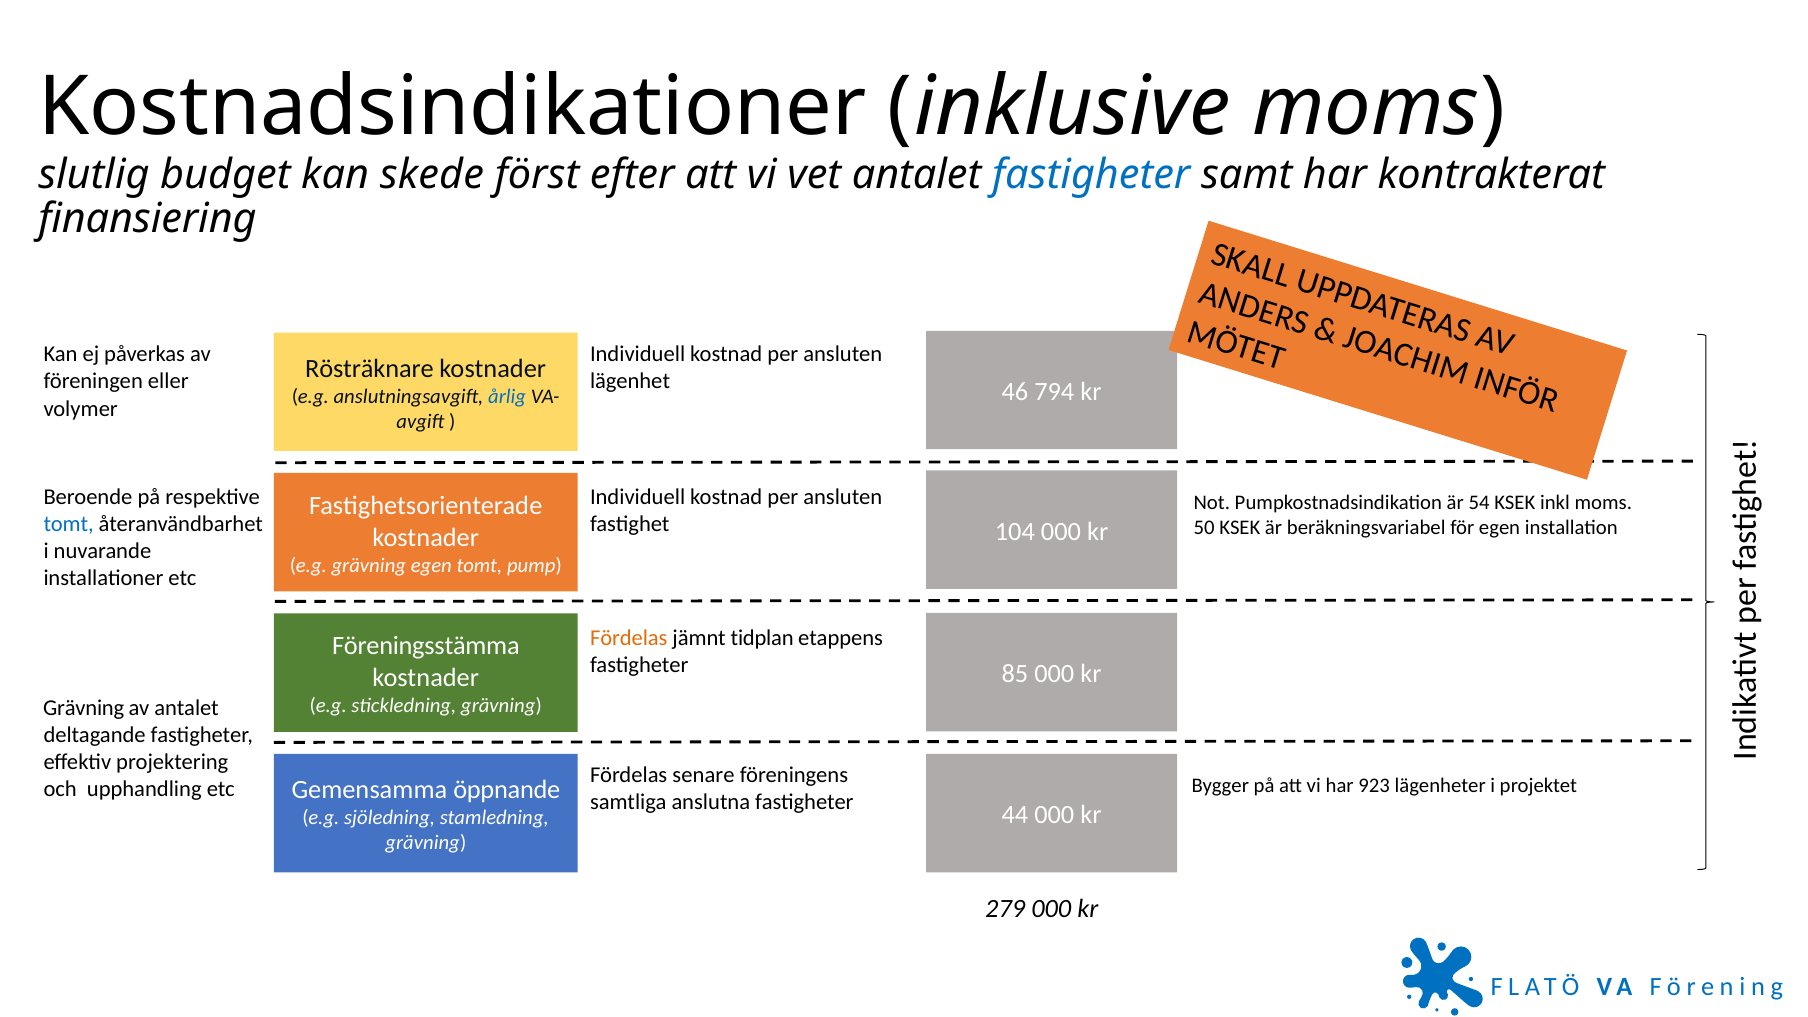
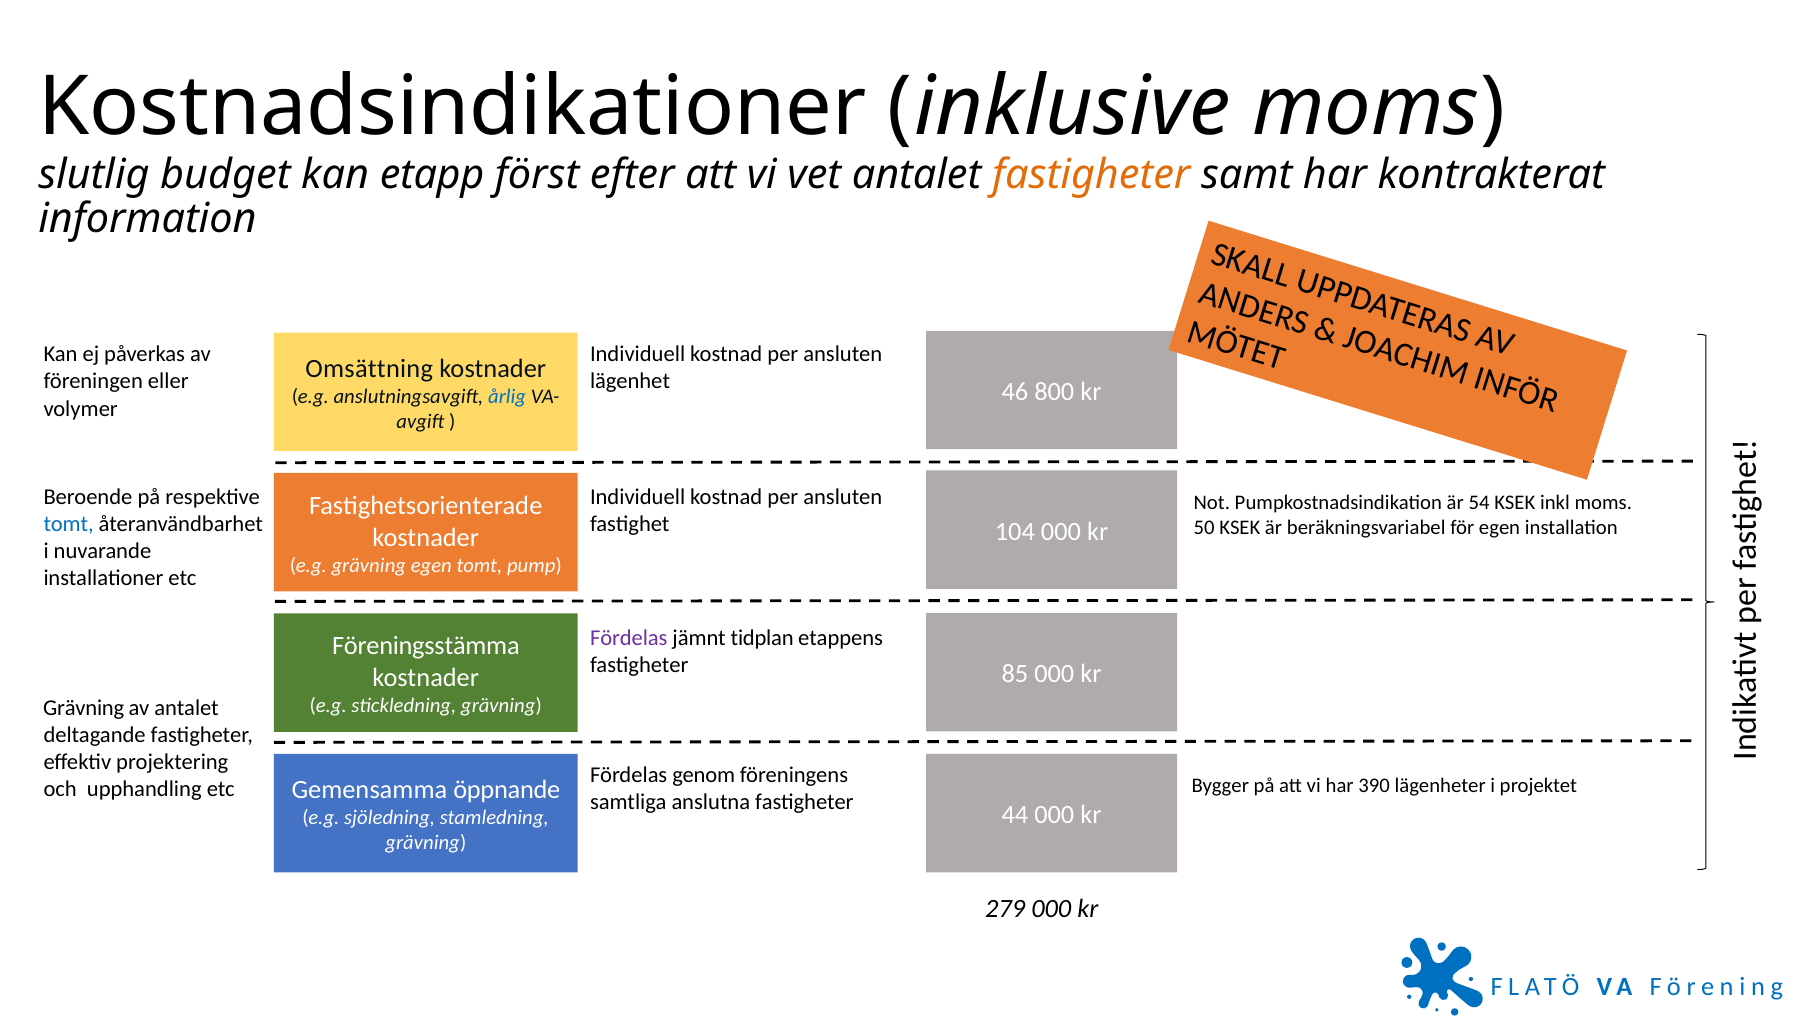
skede: skede -> etapp
fastigheter at (1091, 175) colour: blue -> orange
finansiering: finansiering -> information
Rösträknare: Rösträknare -> Omsättning
794: 794 -> 800
Fördelas at (629, 638) colour: orange -> purple
senare: senare -> genom
923: 923 -> 390
